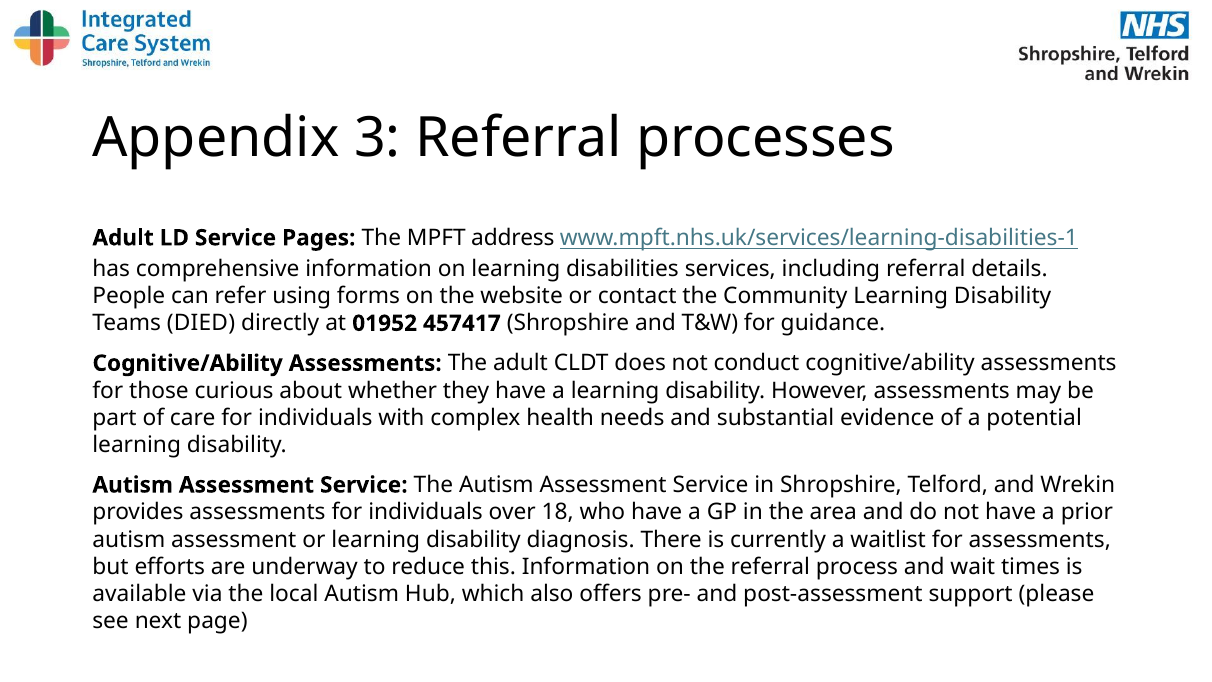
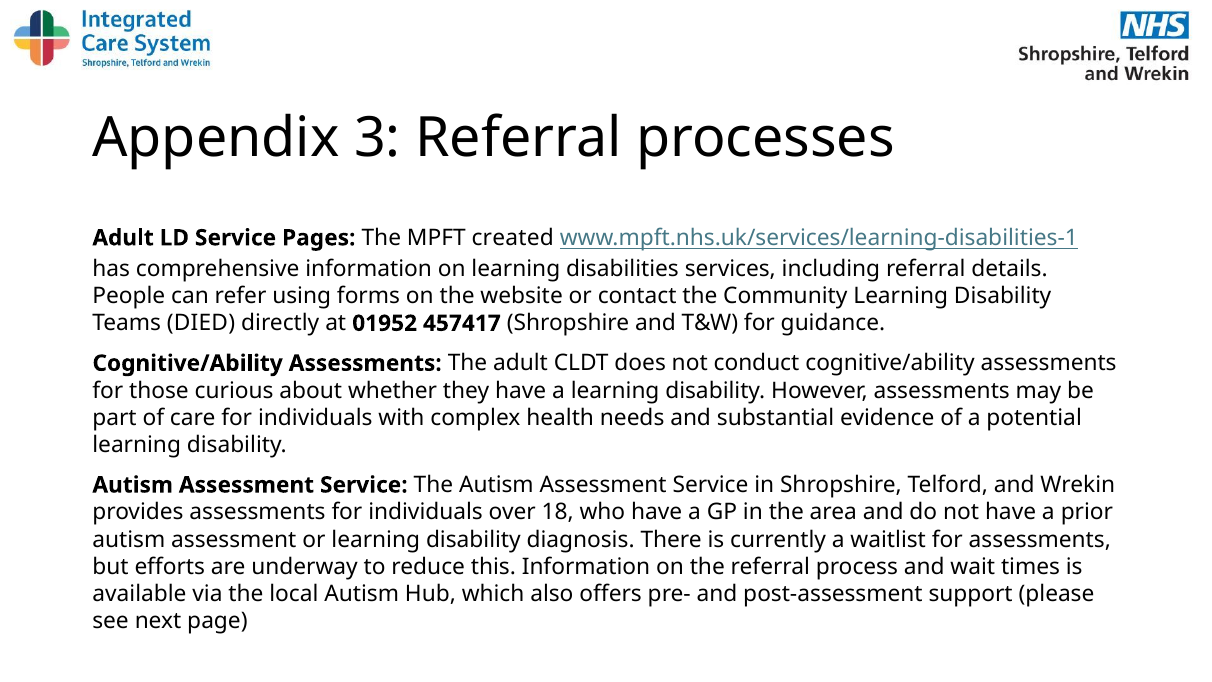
address: address -> created
